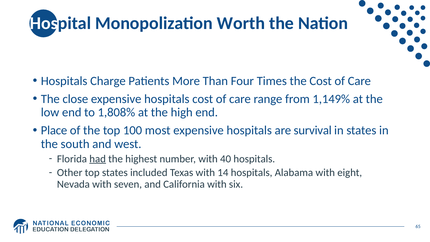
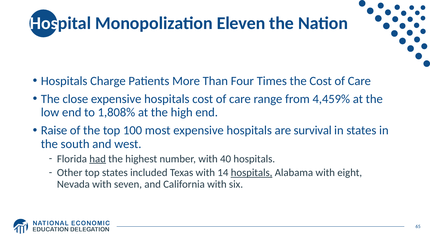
Worth: Worth -> Eleven
1,149%: 1,149% -> 4,459%
Place: Place -> Raise
hospitals at (252, 173) underline: none -> present
